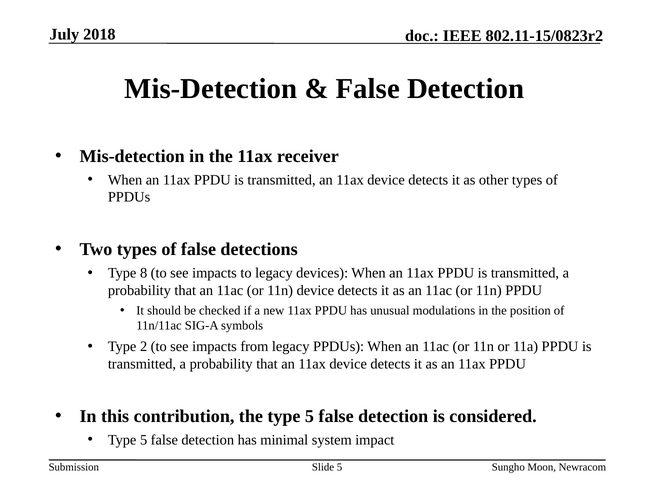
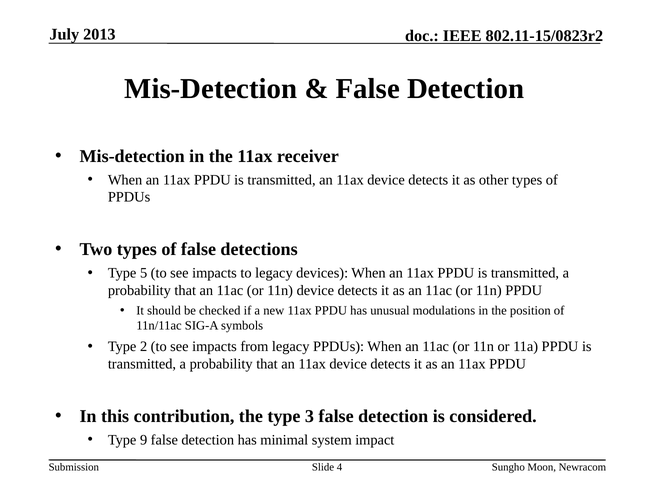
2018: 2018 -> 2013
8: 8 -> 5
the type 5: 5 -> 3
5 at (144, 440): 5 -> 9
Slide 5: 5 -> 4
